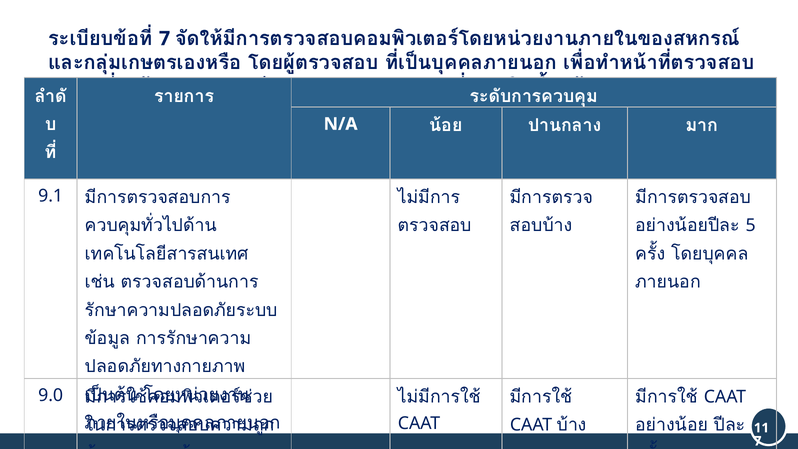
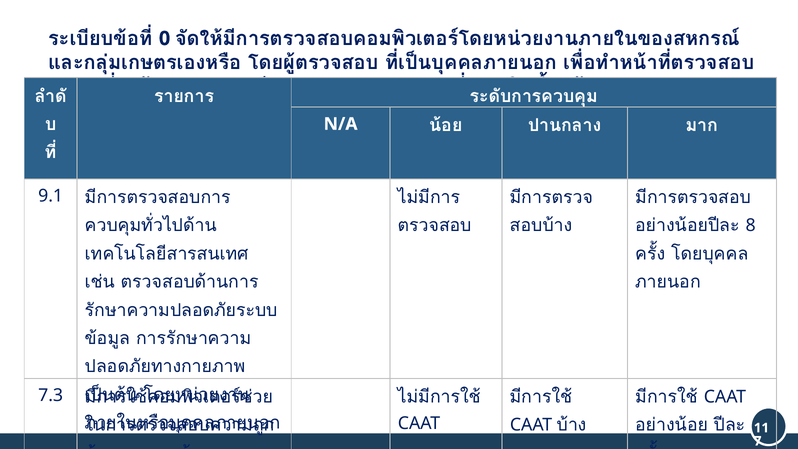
7 at (165, 39): 7 -> 0
5: 5 -> 8
9.0: 9.0 -> 7.3
